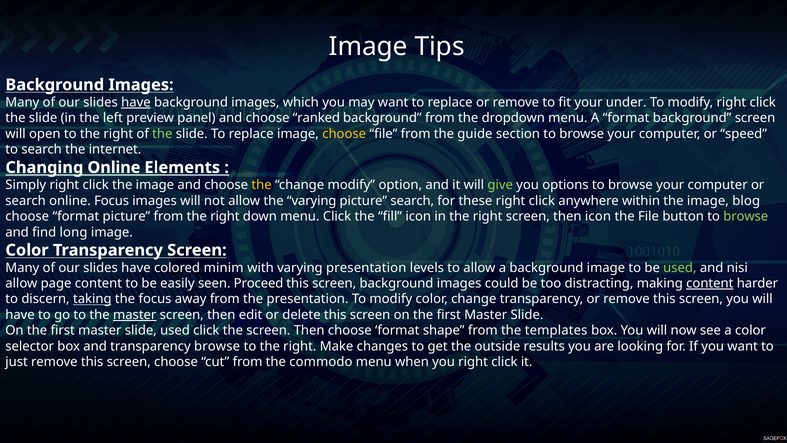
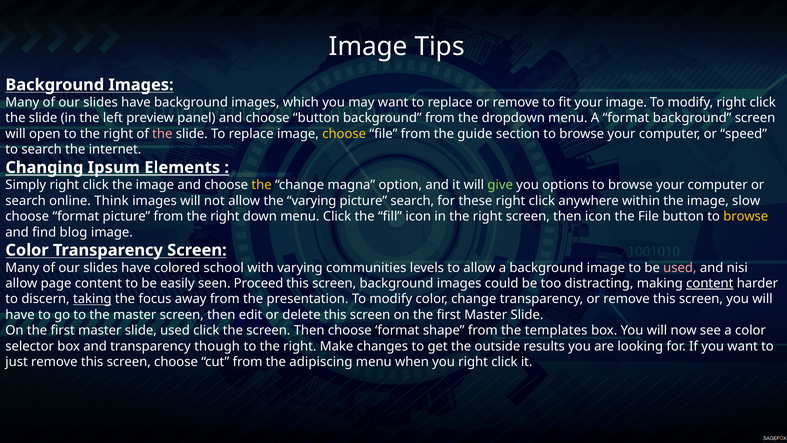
have at (136, 102) underline: present -> none
your under: under -> image
choose ranked: ranked -> button
the at (162, 134) colour: light green -> pink
Changing Online: Online -> Ipsum
change modify: modify -> magna
online Focus: Focus -> Think
blog: blog -> slow
browse at (746, 216) colour: light green -> yellow
long: long -> blog
minim: minim -> school
varying presentation: presentation -> communities
used at (680, 267) colour: light green -> pink
master at (135, 315) underline: present -> none
transparency browse: browse -> though
commodo: commodo -> adipiscing
